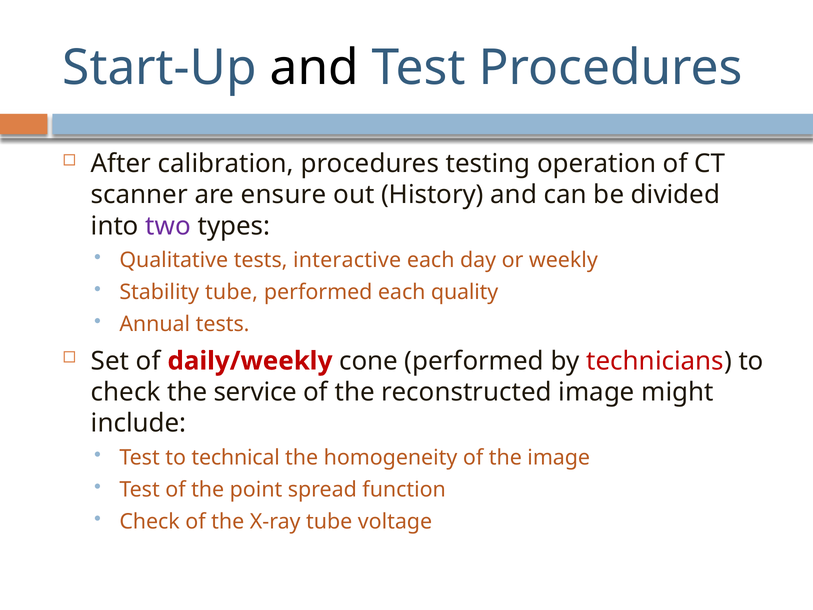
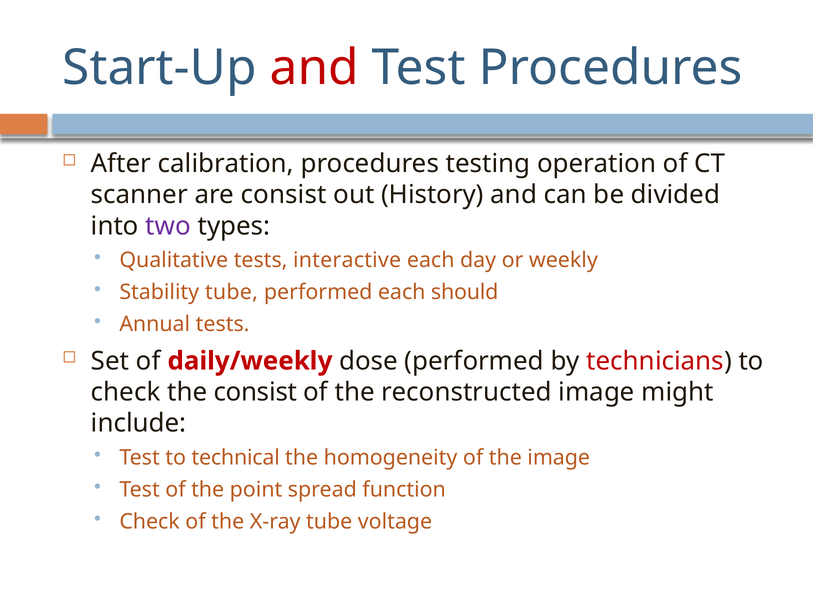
and at (314, 68) colour: black -> red
are ensure: ensure -> consist
quality: quality -> should
cone: cone -> dose
the service: service -> consist
